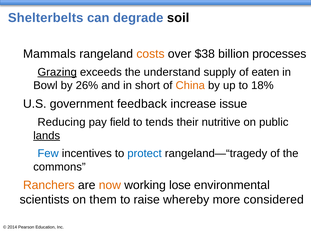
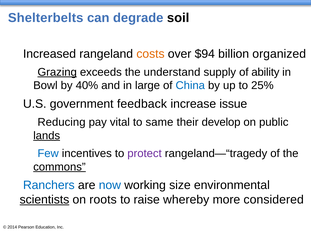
Mammals: Mammals -> Increased
$38: $38 -> $94
processes: processes -> organized
eaten: eaten -> ability
26%: 26% -> 40%
short: short -> large
China colour: orange -> blue
18%: 18% -> 25%
field: field -> vital
tends: tends -> same
nutritive: nutritive -> develop
protect colour: blue -> purple
commons underline: none -> present
Ranchers colour: orange -> blue
now colour: orange -> blue
lose: lose -> size
scientists underline: none -> present
them: them -> roots
